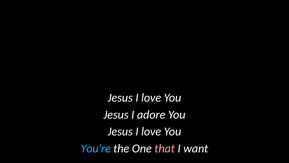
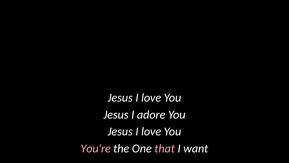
You're colour: light blue -> pink
